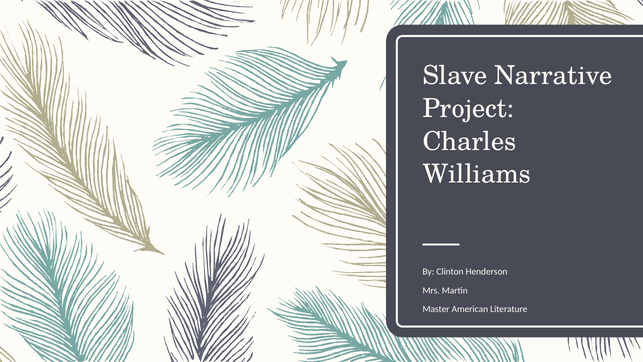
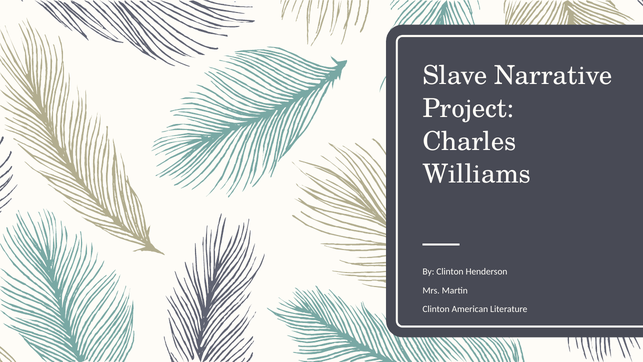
Master at (436, 309): Master -> Clinton
